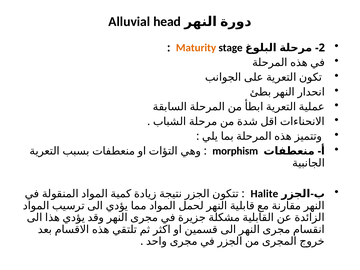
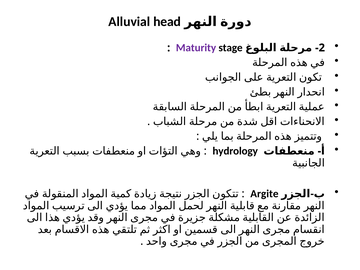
Maturity colour: orange -> purple
morphism: morphism -> hydrology
Halite: Halite -> Argite
